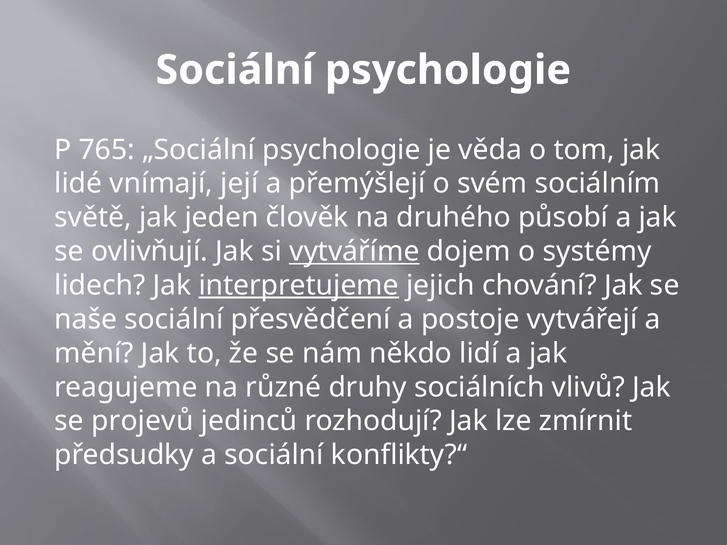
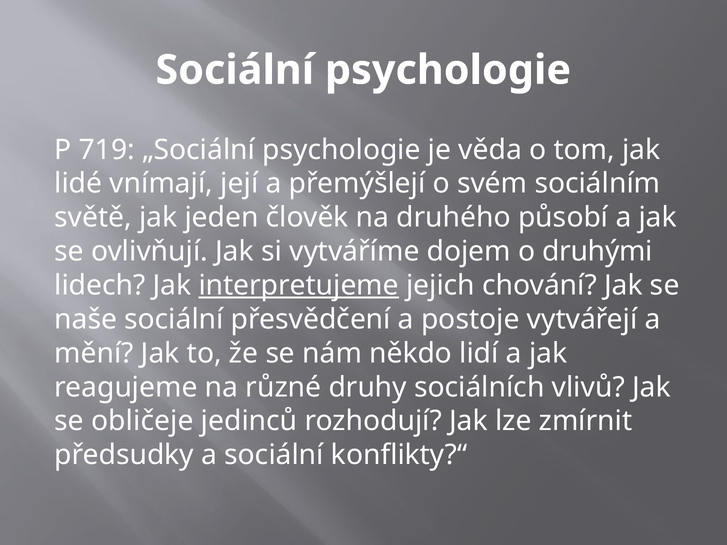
765: 765 -> 719
vytváříme underline: present -> none
systémy: systémy -> druhými
projevů: projevů -> obličeje
